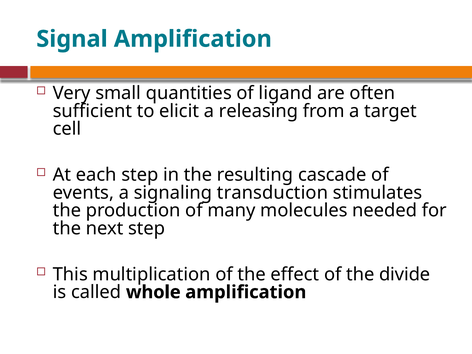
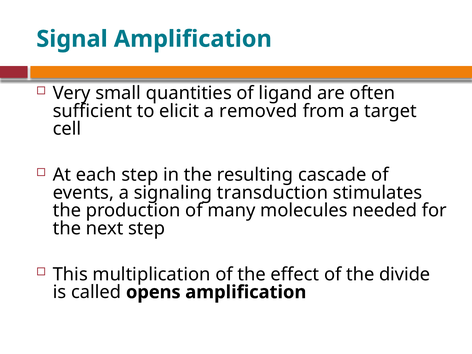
releasing: releasing -> removed
whole: whole -> opens
